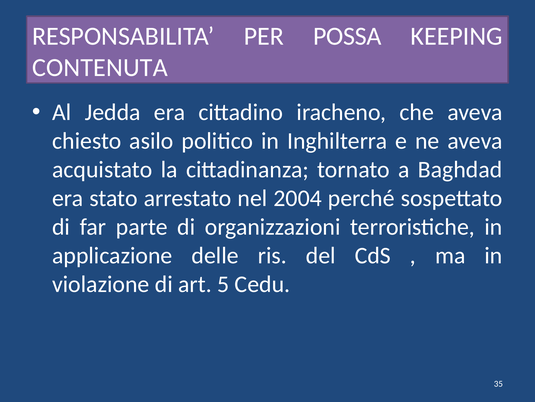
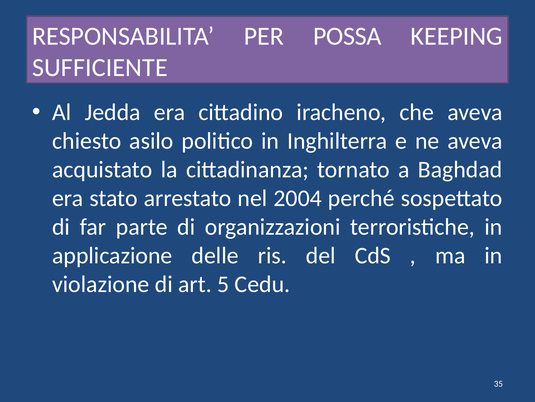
CONTENUTA: CONTENUTA -> SUFFICIENTE
